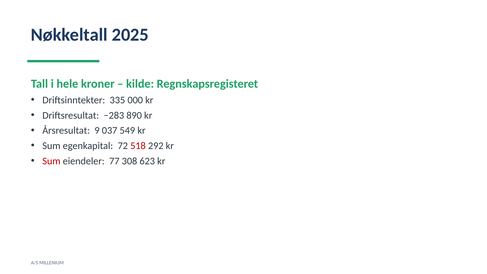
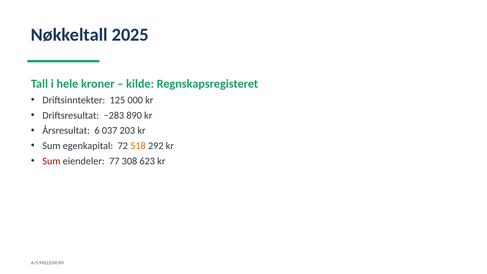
335: 335 -> 125
9: 9 -> 6
549: 549 -> 203
518 colour: red -> orange
